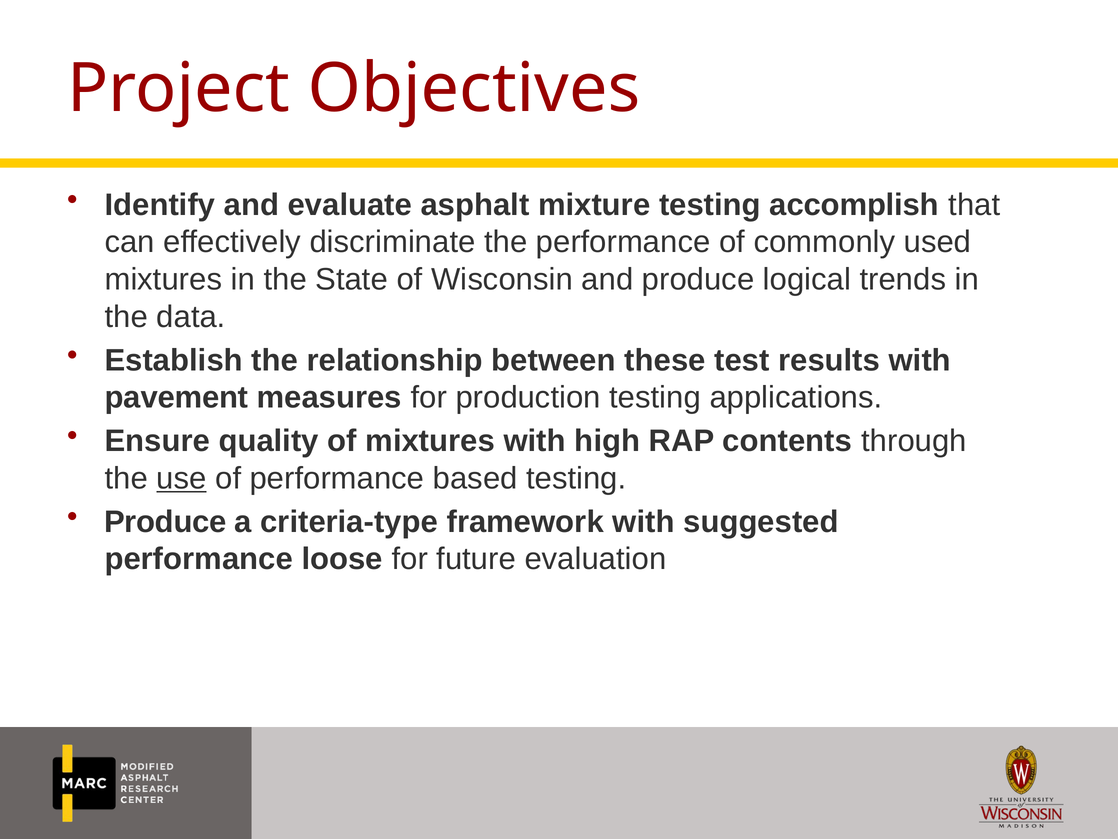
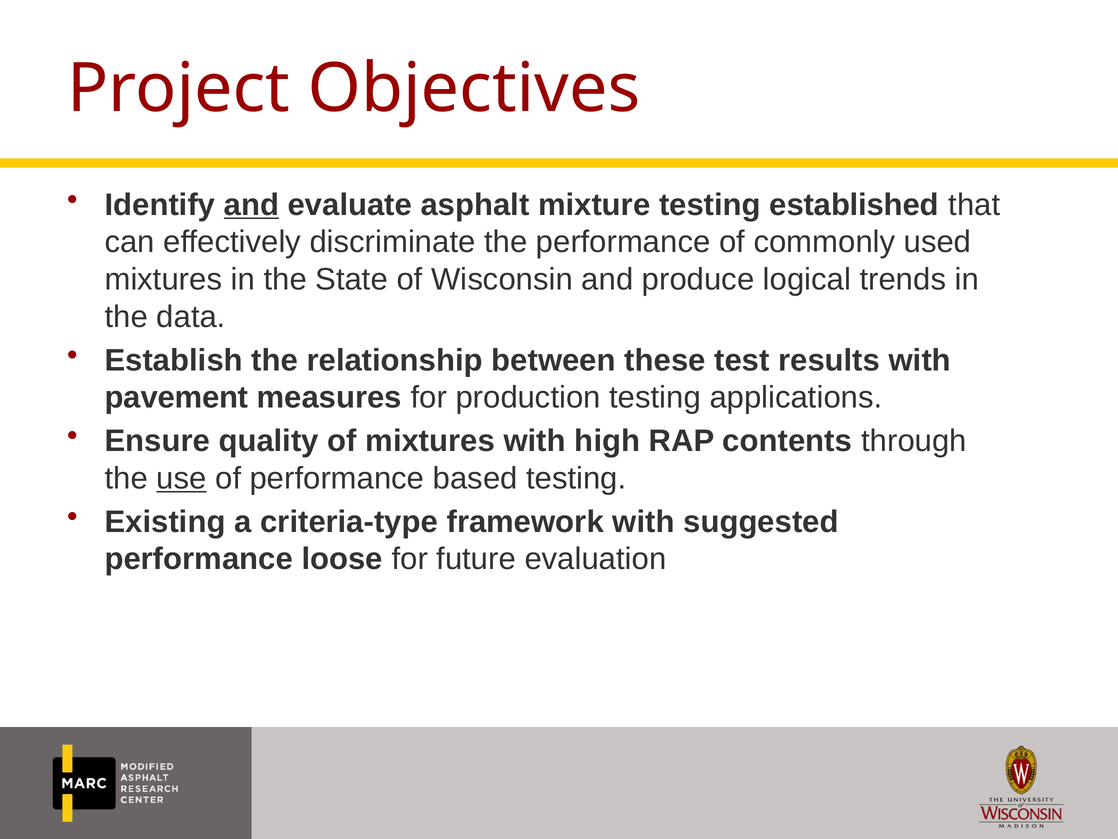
and at (251, 205) underline: none -> present
accomplish: accomplish -> established
Produce at (165, 522): Produce -> Existing
